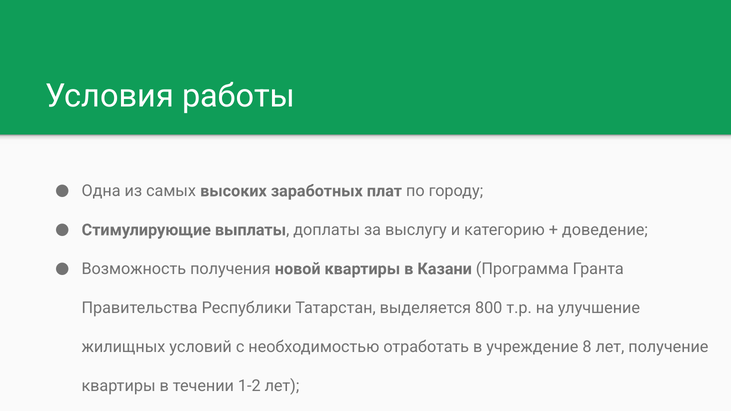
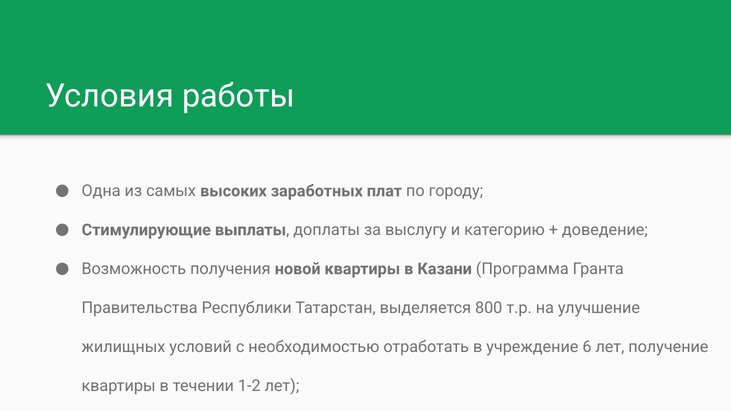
8: 8 -> 6
